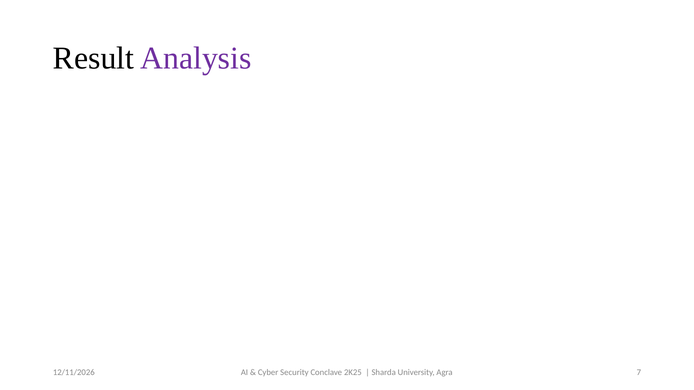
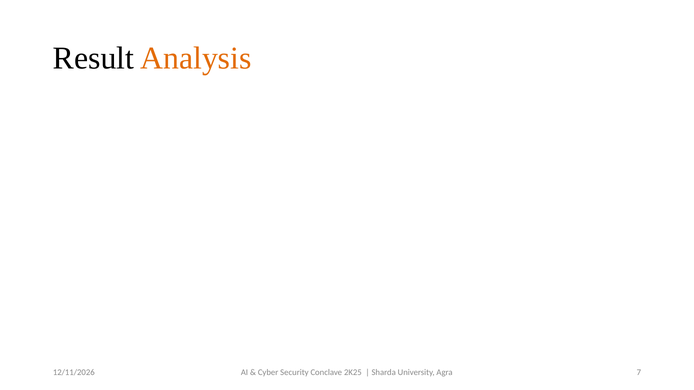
Analysis colour: purple -> orange
